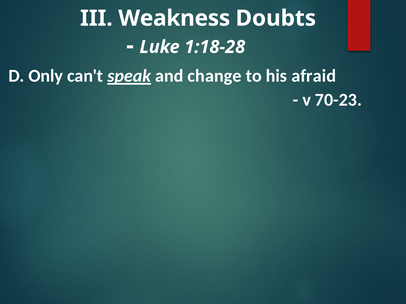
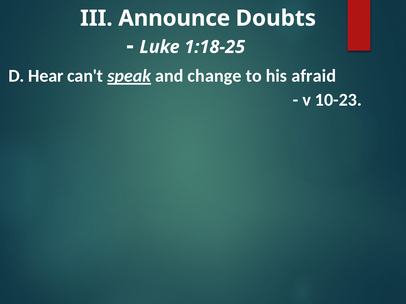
Weakness: Weakness -> Announce
1:18-28: 1:18-28 -> 1:18-25
Only: Only -> Hear
70-23: 70-23 -> 10-23
